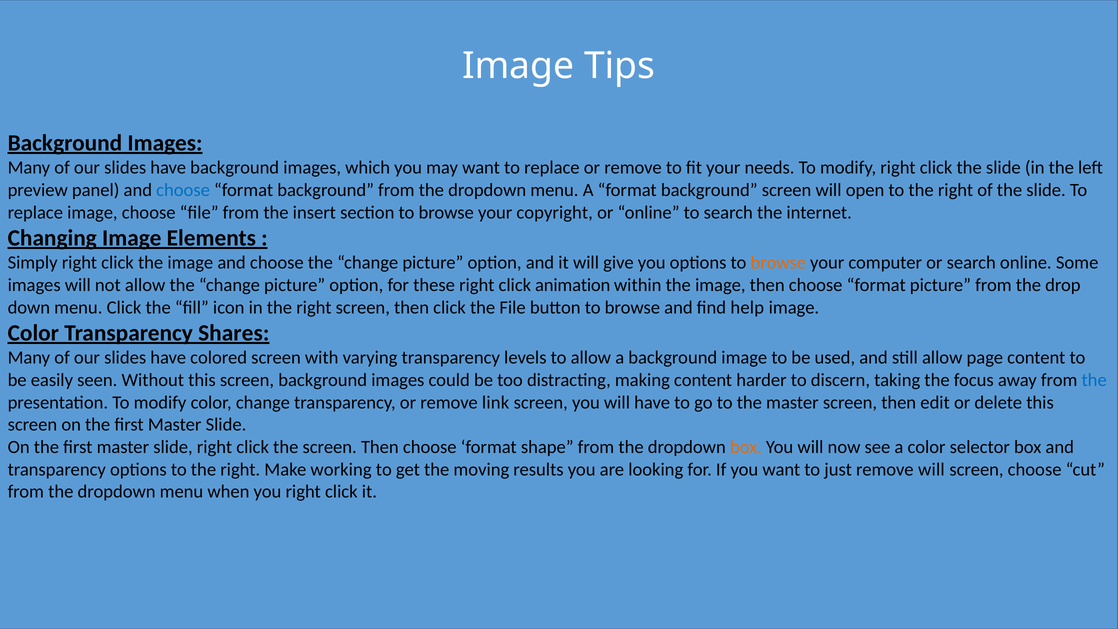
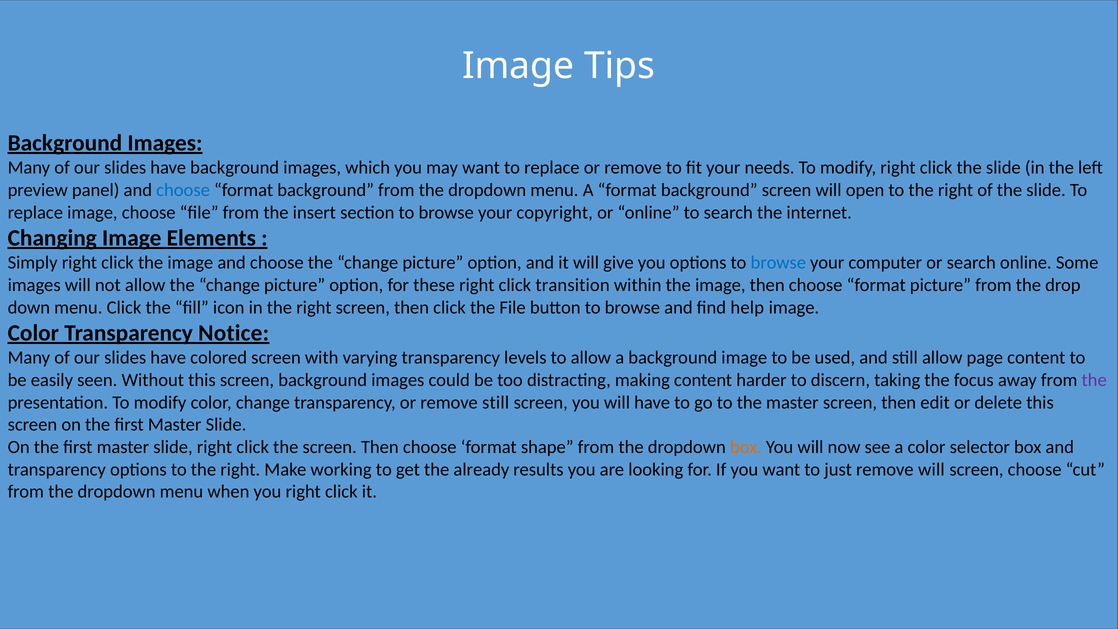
browse at (778, 263) colour: orange -> blue
animation: animation -> transition
Shares: Shares -> Notice
the at (1094, 380) colour: blue -> purple
remove link: link -> still
moving: moving -> already
